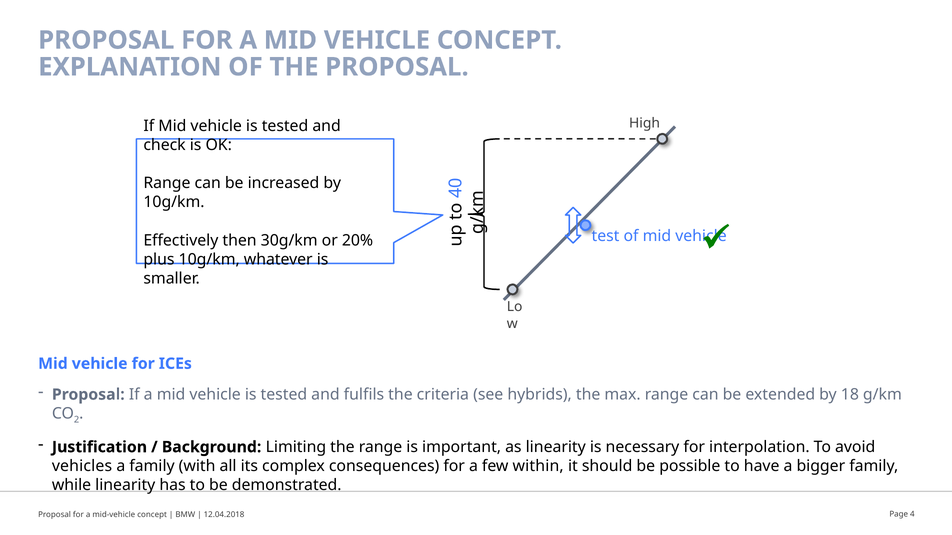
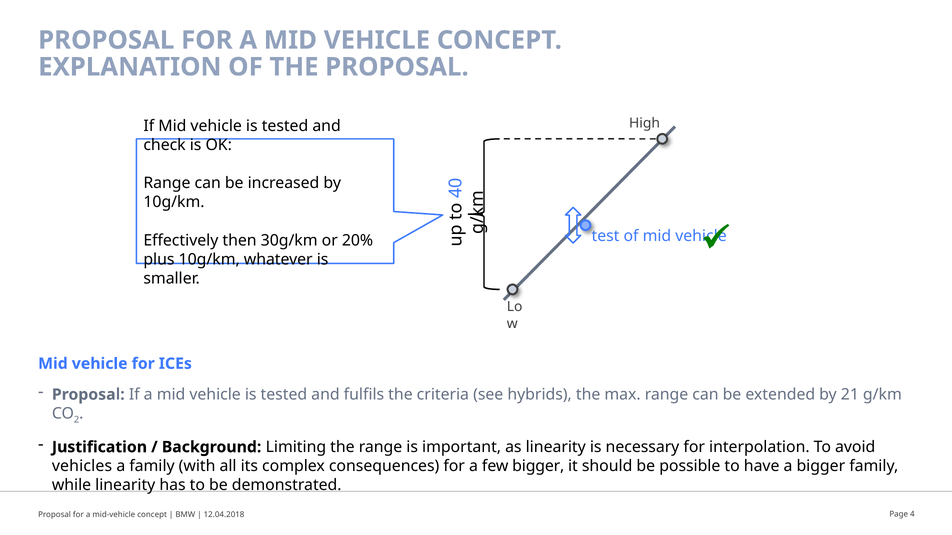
18: 18 -> 21
few within: within -> bigger
